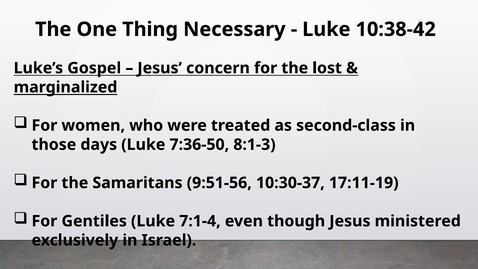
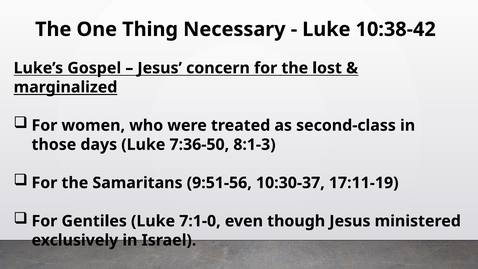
7:1-4: 7:1-4 -> 7:1-0
